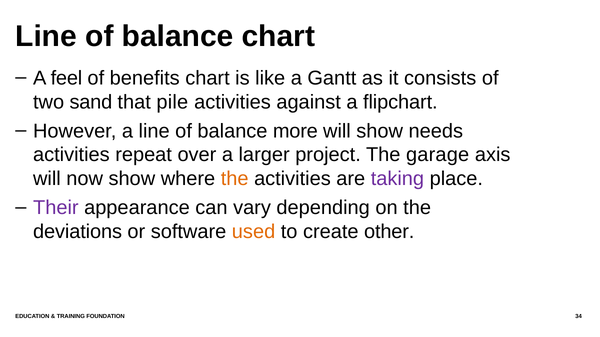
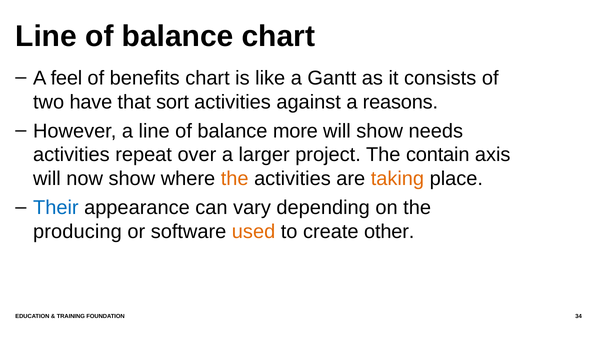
sand: sand -> have
pile: pile -> sort
flipchart: flipchart -> reasons
garage: garage -> contain
taking colour: purple -> orange
Their colour: purple -> blue
deviations: deviations -> producing
